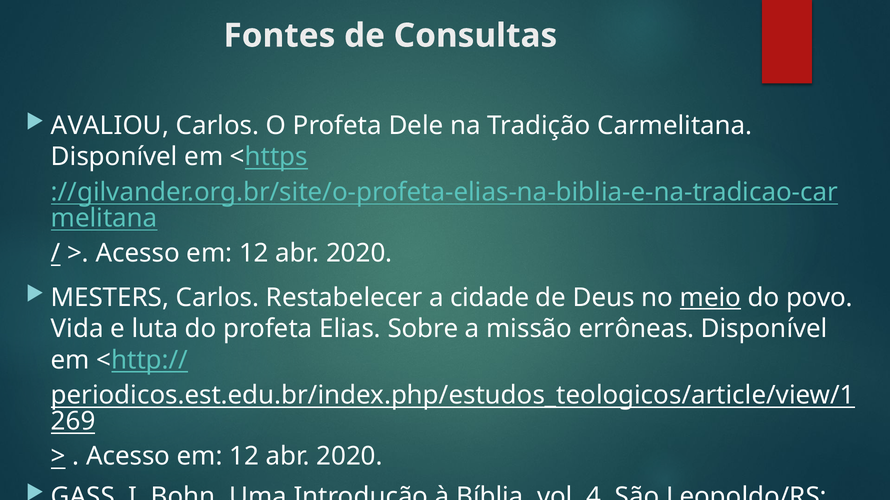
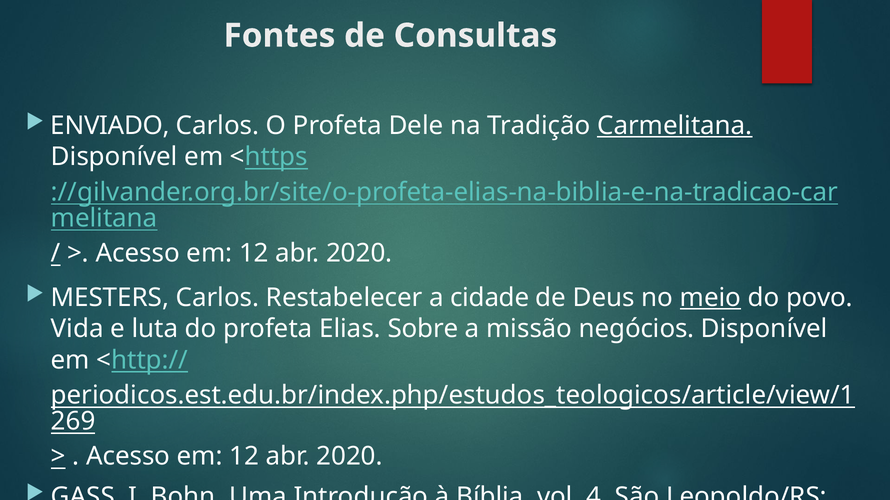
AVALIOU: AVALIOU -> ENVIADO
Carmelitana underline: none -> present
errôneas: errôneas -> negócios
